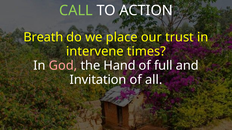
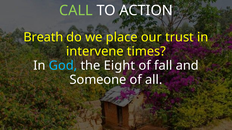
God colour: pink -> light blue
Hand: Hand -> Eight
full: full -> fall
Invitation: Invitation -> Someone
